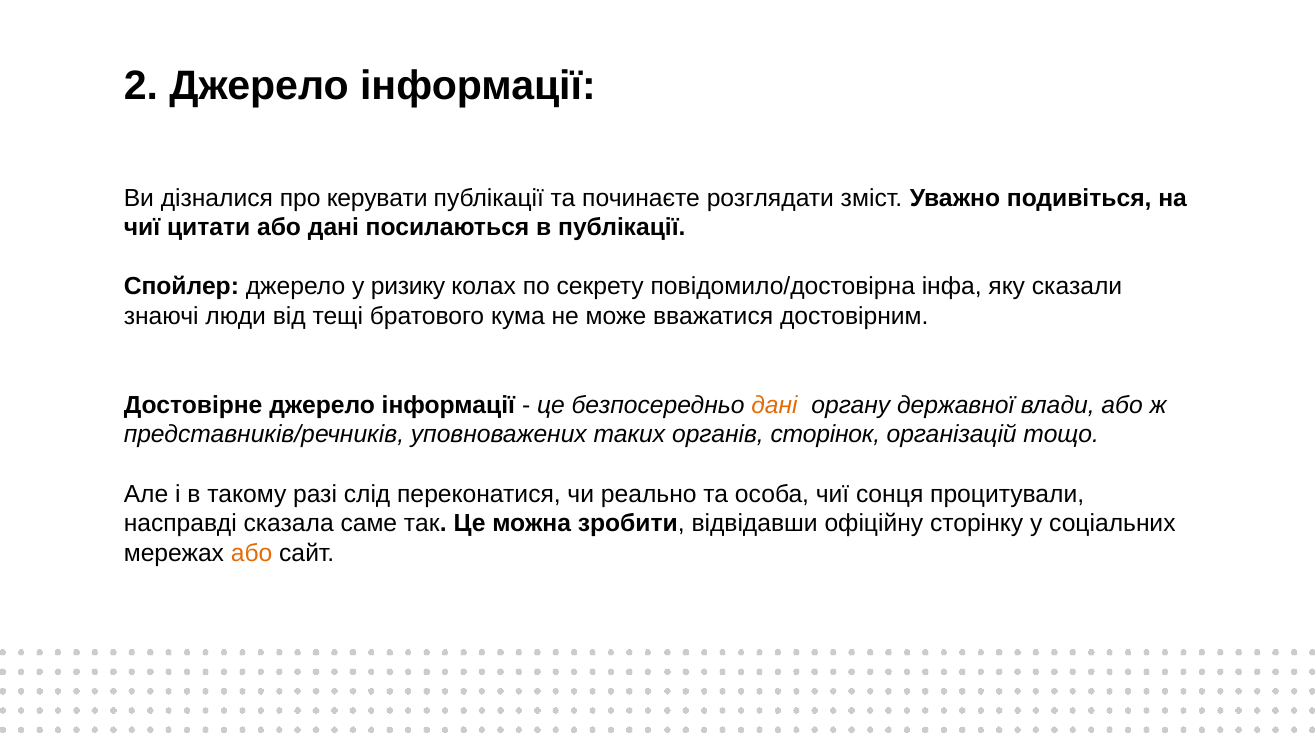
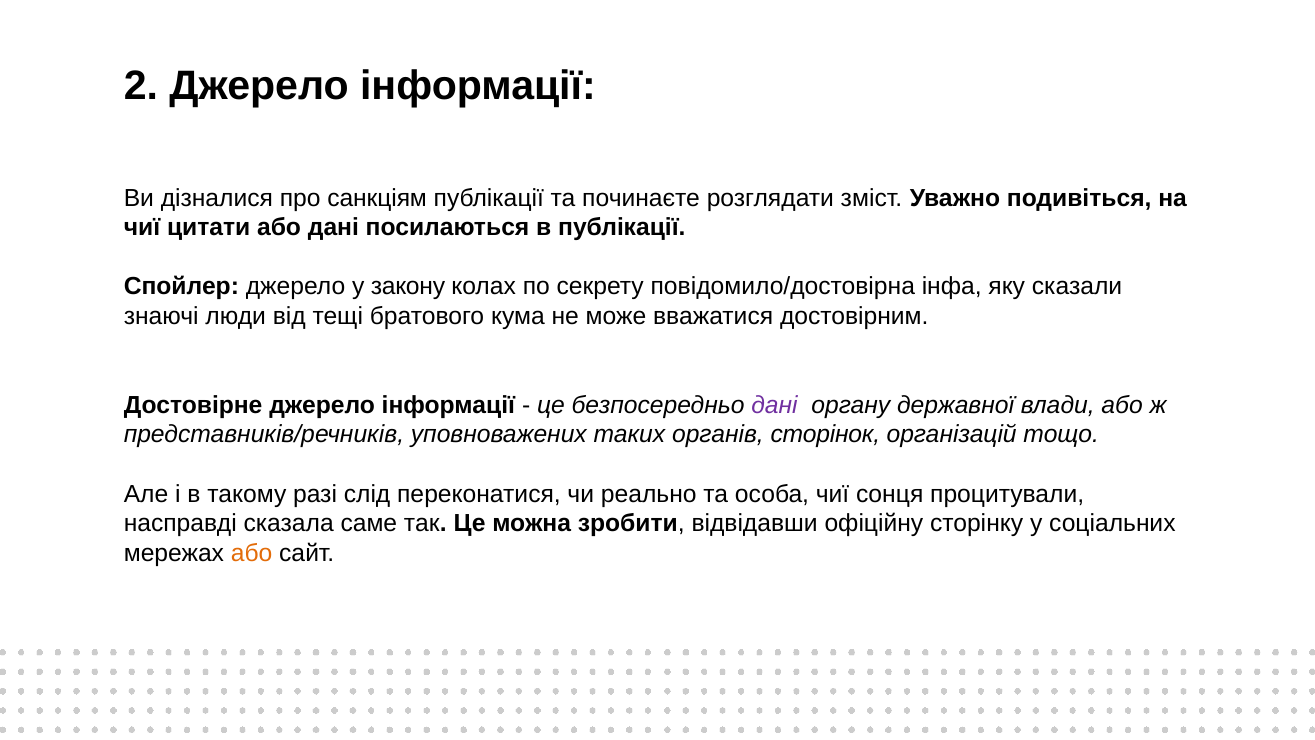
керувати: керувати -> санкціям
ризику: ризику -> закону
дані at (775, 405) colour: orange -> purple
